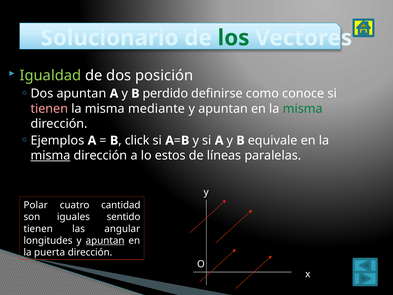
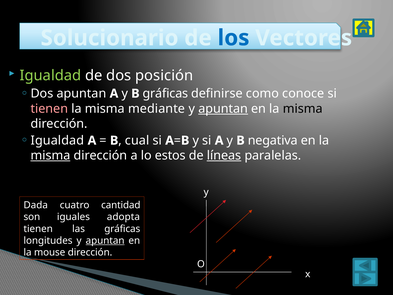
los colour: green -> blue
B perdido: perdido -> gráficas
apuntan at (223, 109) underline: none -> present
misma at (303, 109) colour: green -> black
Ejemplos at (57, 140): Ejemplos -> Igualdad
click: click -> cual
equivale: equivale -> negativa
líneas underline: none -> present
Polar: Polar -> Dada
sentido: sentido -> adopta
las angular: angular -> gráficas
puerta: puerta -> mouse
